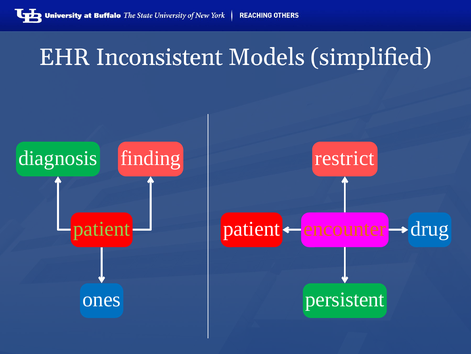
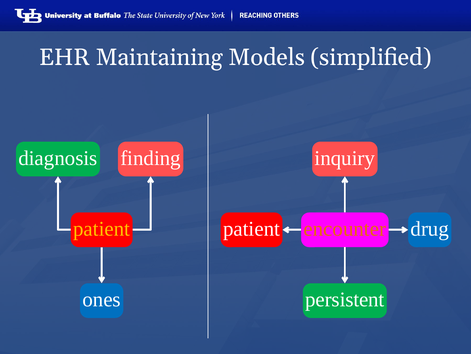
Inconsistent: Inconsistent -> Maintaining
restrict: restrict -> inquiry
patient at (102, 228) colour: light green -> yellow
